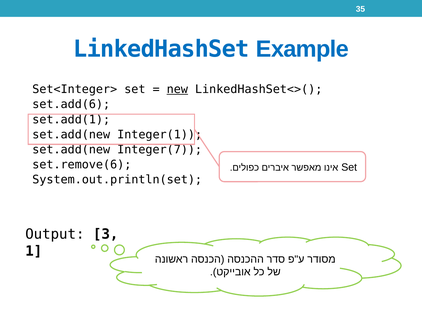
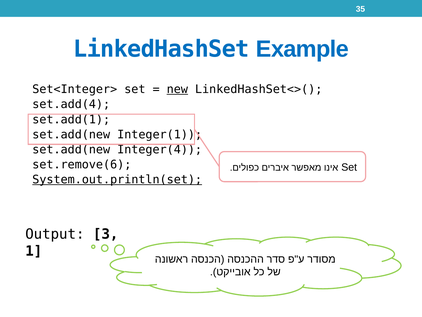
set.add(6: set.add(6 -> set.add(4
Integer(7: Integer(7 -> Integer(4
System.out.println(set underline: none -> present
